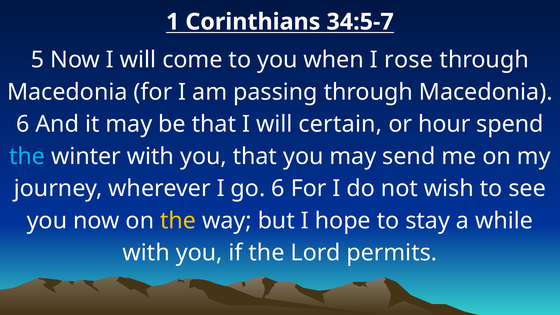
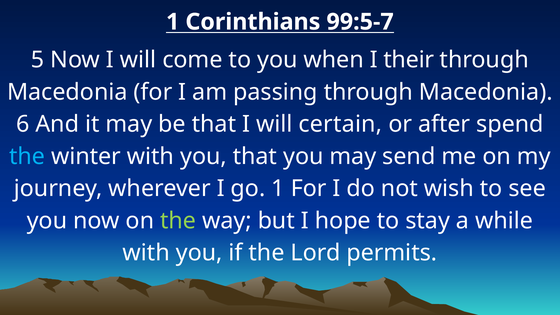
34:5-7: 34:5-7 -> 99:5-7
rose: rose -> their
hour: hour -> after
go 6: 6 -> 1
the at (178, 221) colour: yellow -> light green
